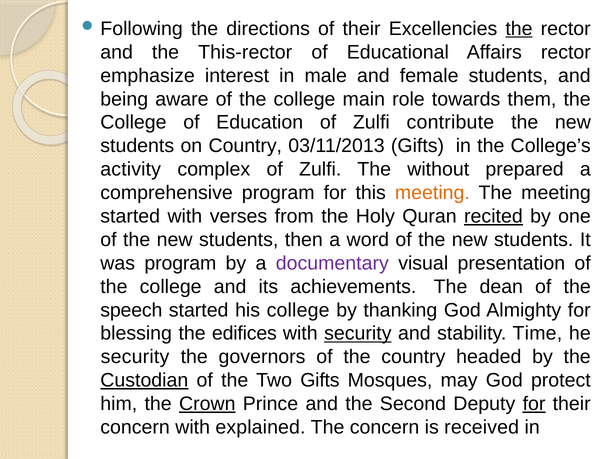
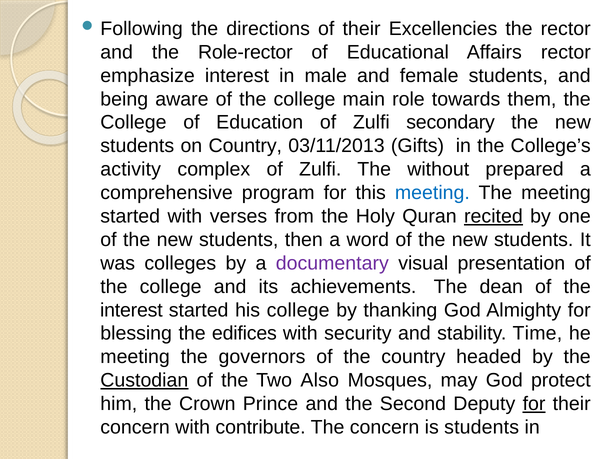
the at (519, 29) underline: present -> none
This-rector: This-rector -> Role-rector
contribute: contribute -> secondary
meeting at (432, 193) colour: orange -> blue
was program: program -> colleges
speech at (131, 310): speech -> interest
security at (358, 334) underline: present -> none
security at (135, 357): security -> meeting
Two Gifts: Gifts -> Also
Crown underline: present -> none
explained: explained -> contribute
is received: received -> students
